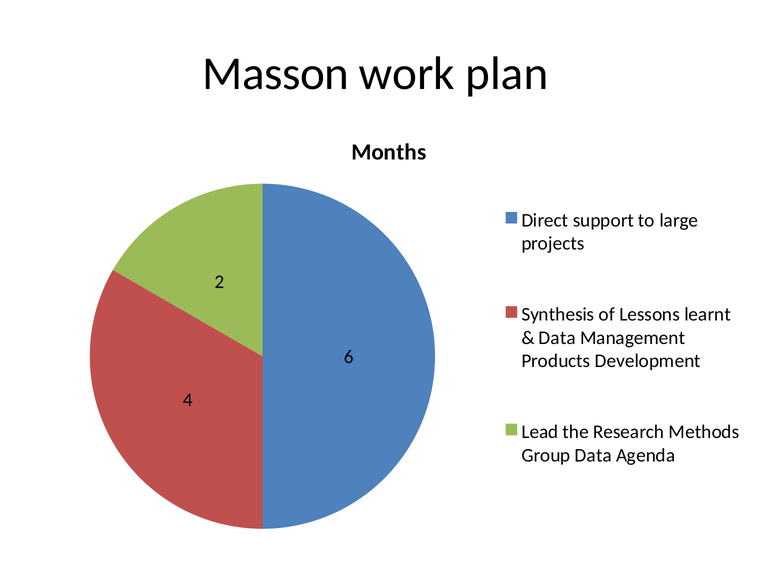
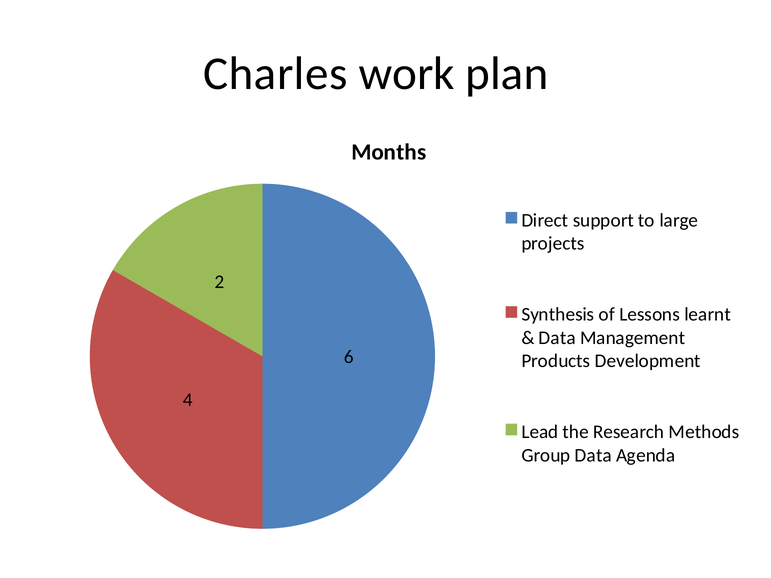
Masson: Masson -> Charles
